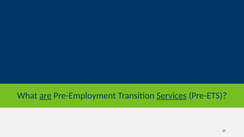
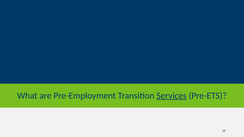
are underline: present -> none
